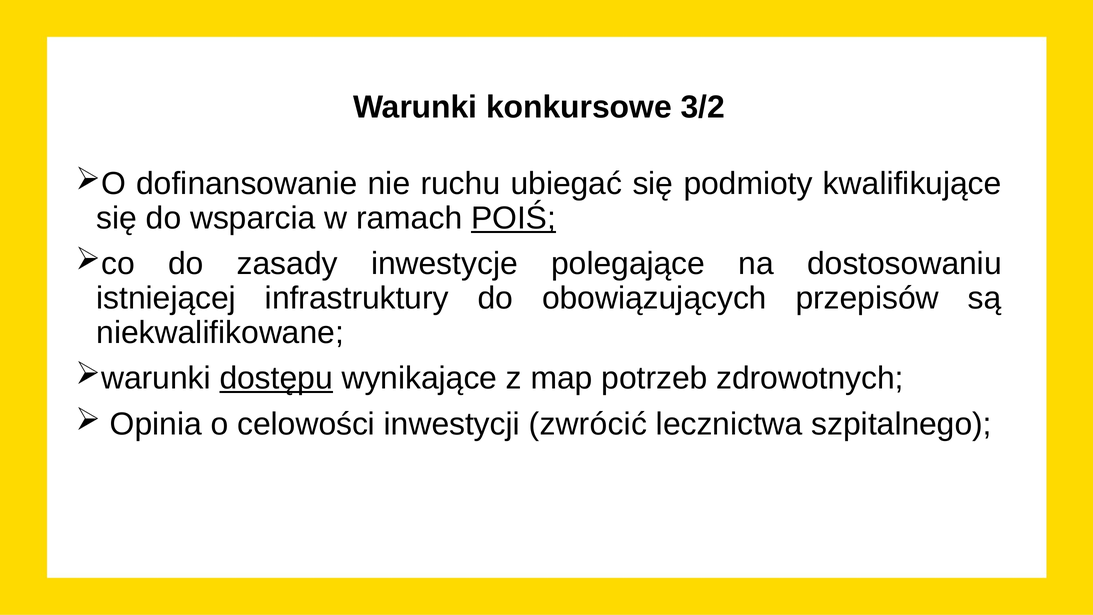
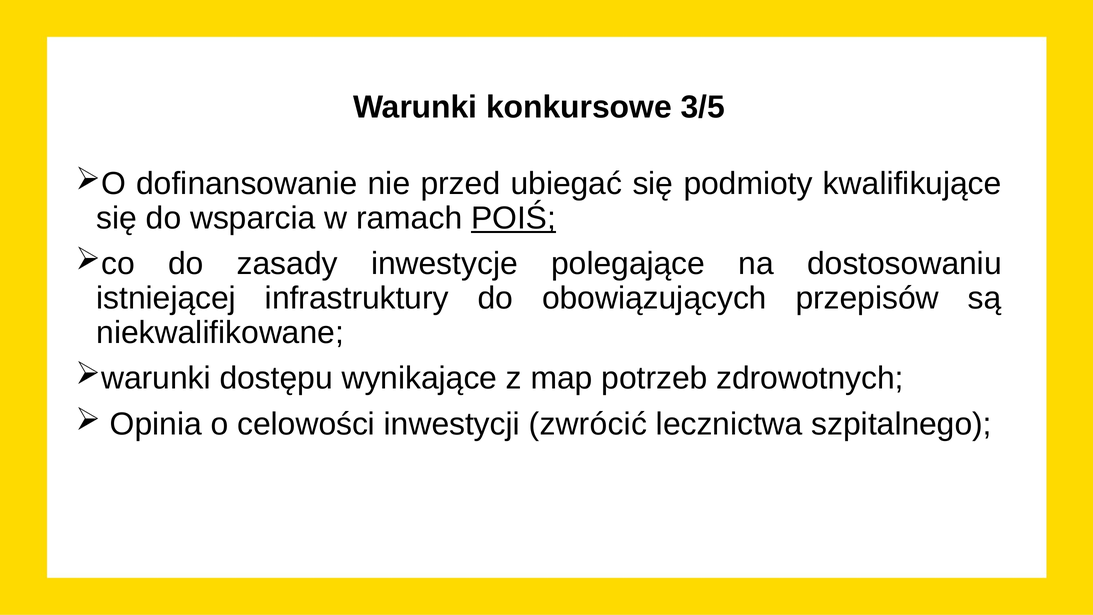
3/2: 3/2 -> 3/5
ruchu: ruchu -> przed
dostępu underline: present -> none
